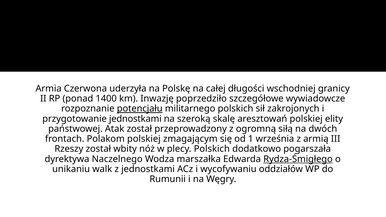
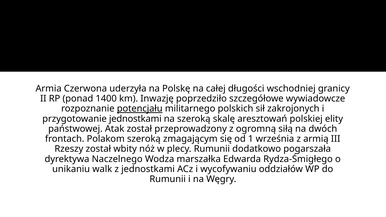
Polakom polskiej: polskiej -> szeroką
plecy Polskich: Polskich -> Rumunii
Rydza-Śmigłego underline: present -> none
